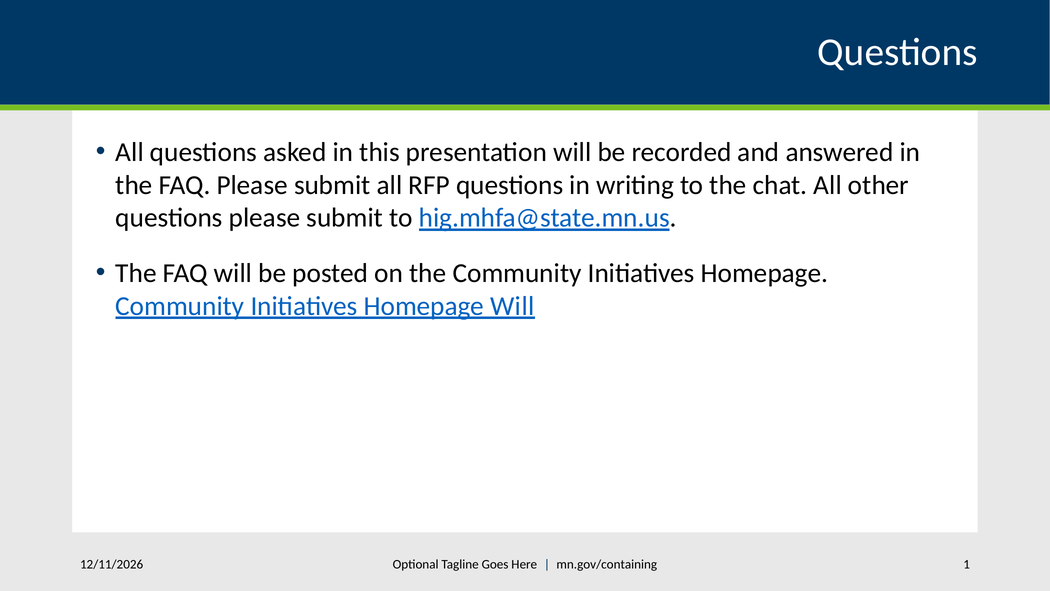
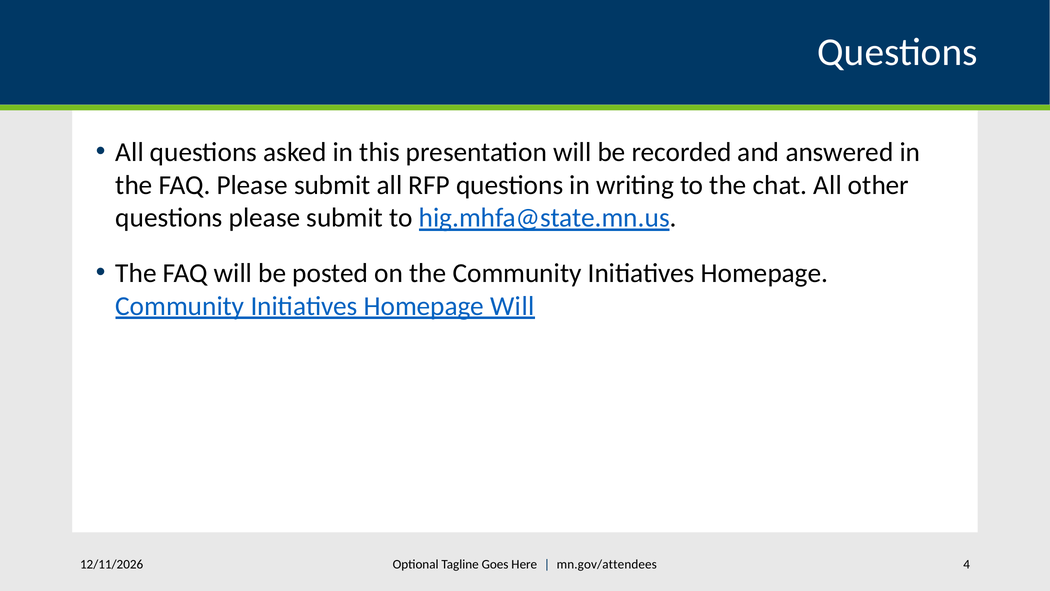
1: 1 -> 4
mn.gov/containing: mn.gov/containing -> mn.gov/attendees
